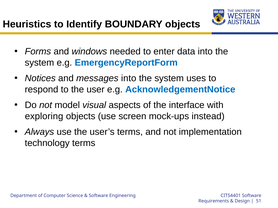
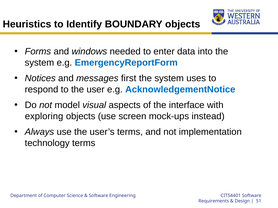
messages into: into -> first
